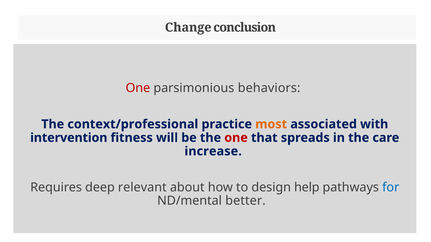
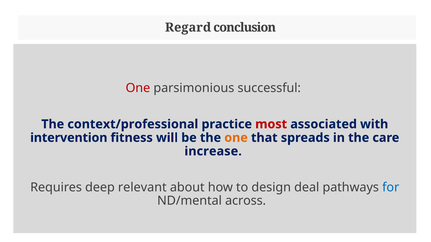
Change: Change -> Regard
behaviors: behaviors -> successful
most colour: orange -> red
one at (236, 138) colour: red -> orange
help: help -> deal
better: better -> across
